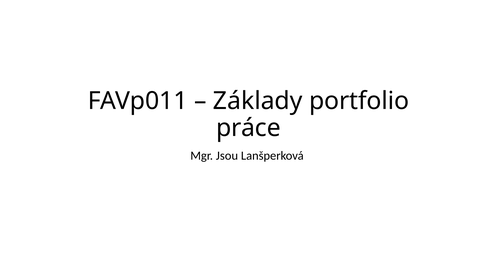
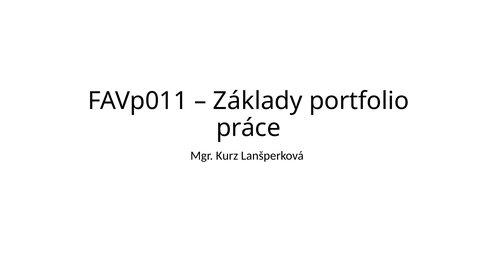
Jsou: Jsou -> Kurz
